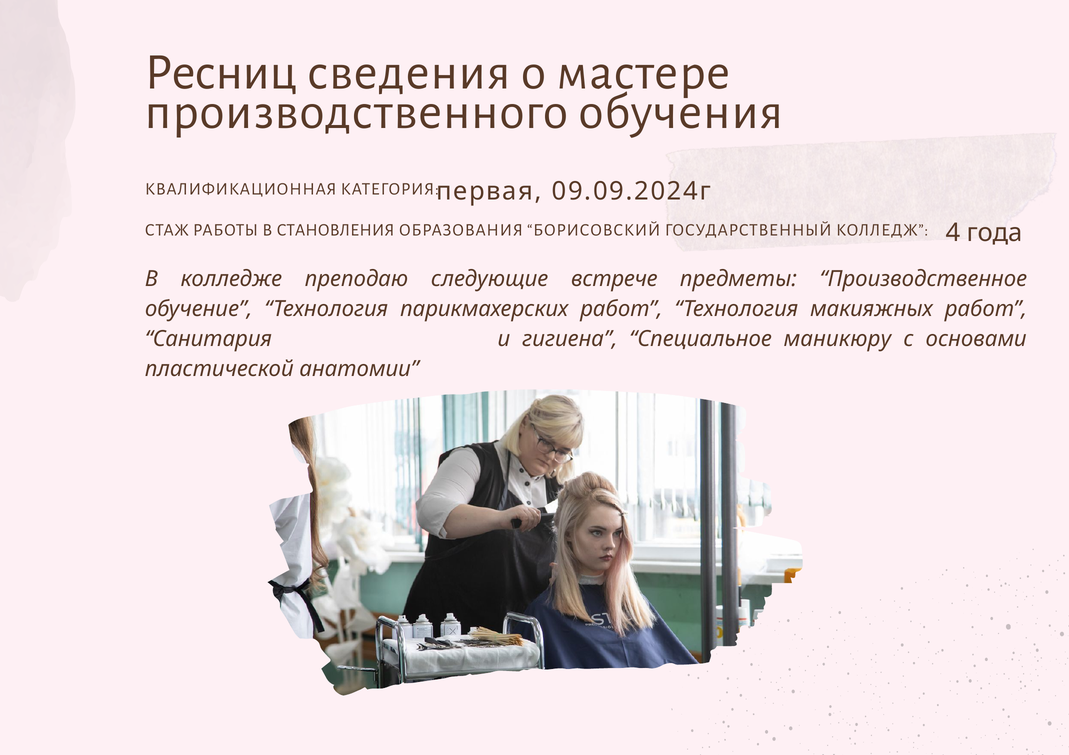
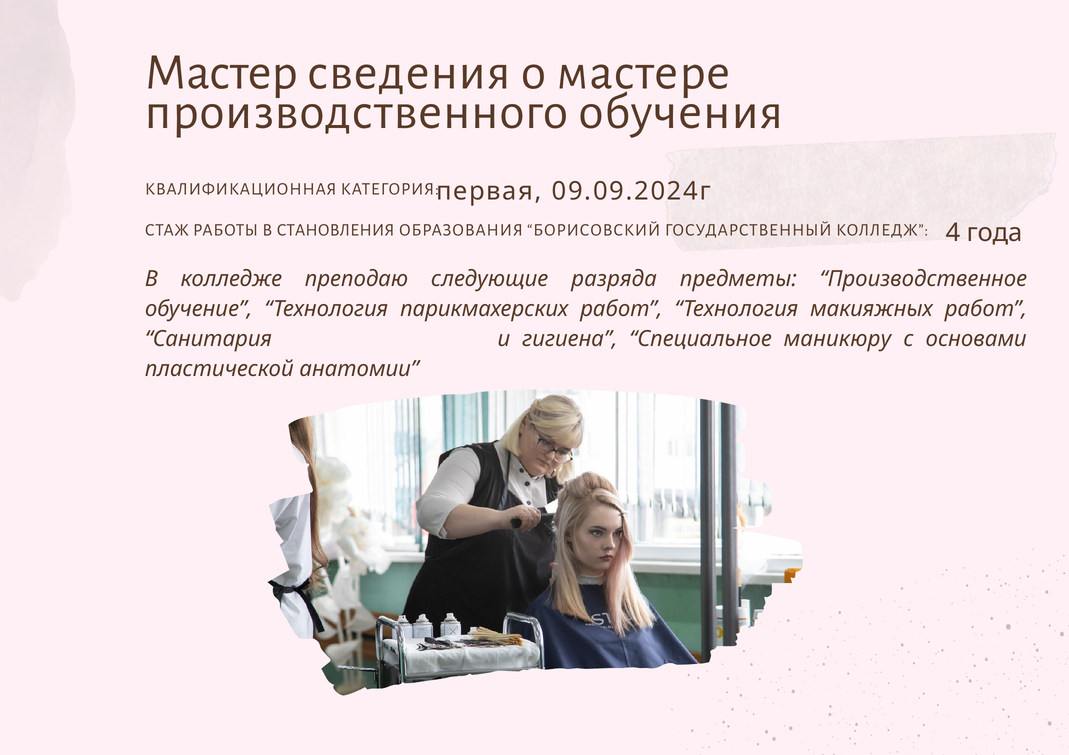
Ресниц: Ресниц -> Мастер
встрече: встрече -> разряда
